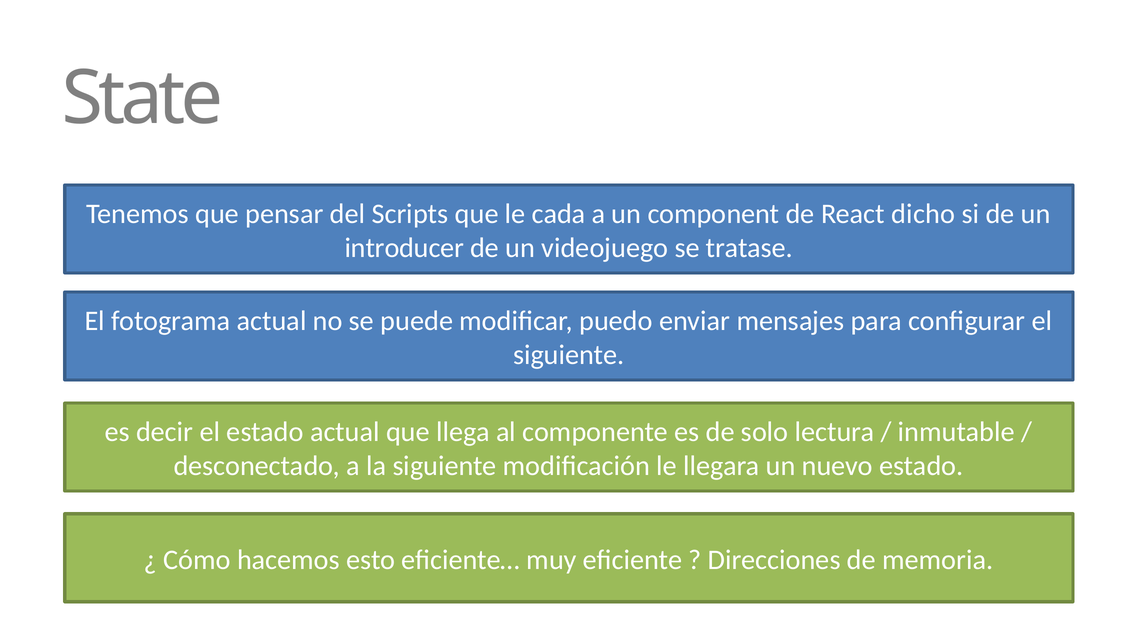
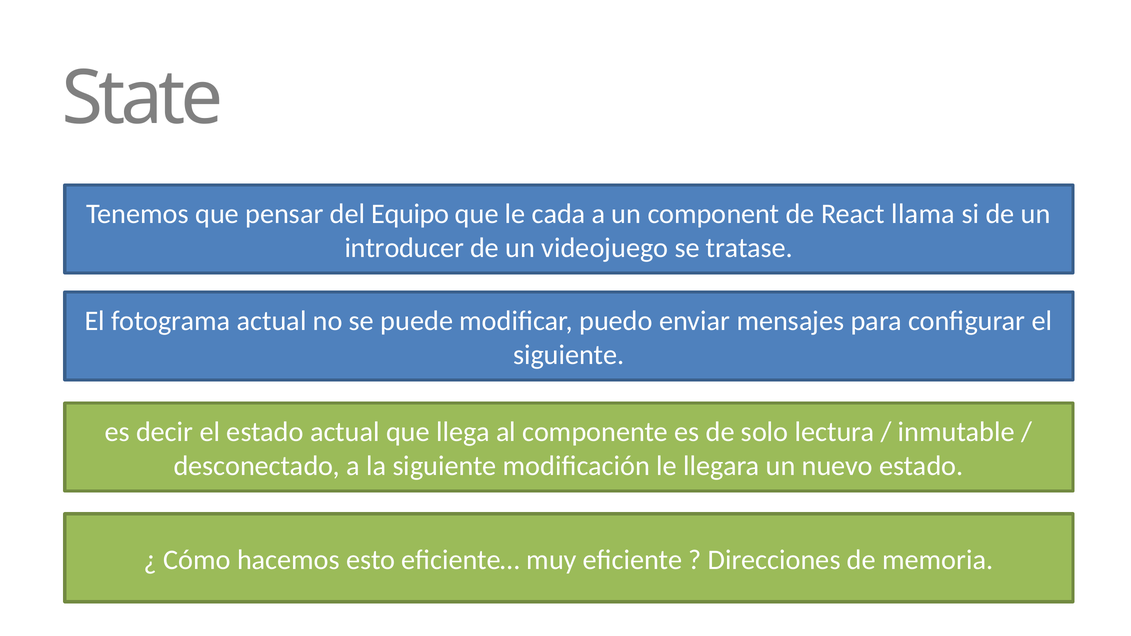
Scripts: Scripts -> Equipo
dicho: dicho -> llama
